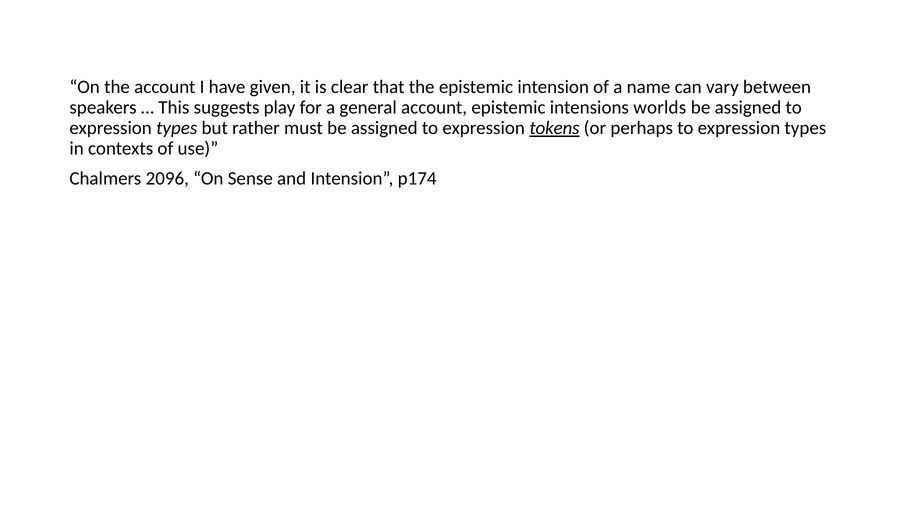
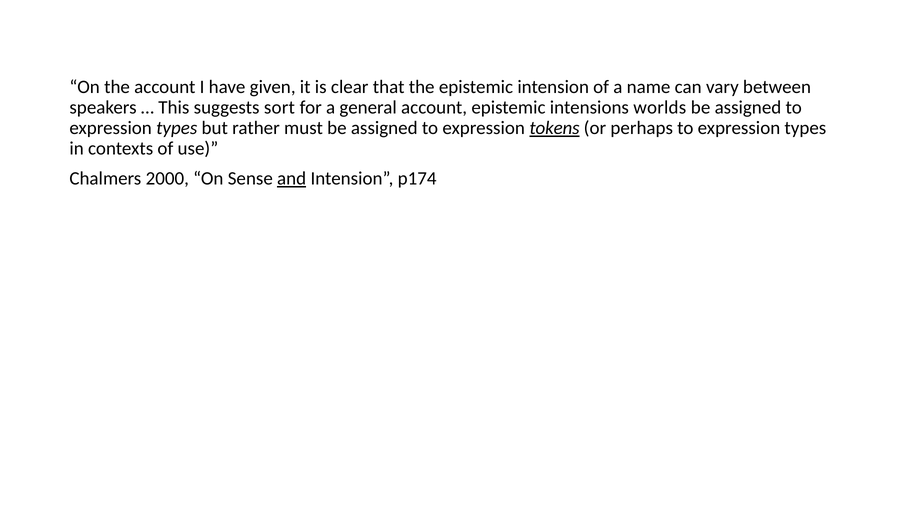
play: play -> sort
2096: 2096 -> 2000
and underline: none -> present
